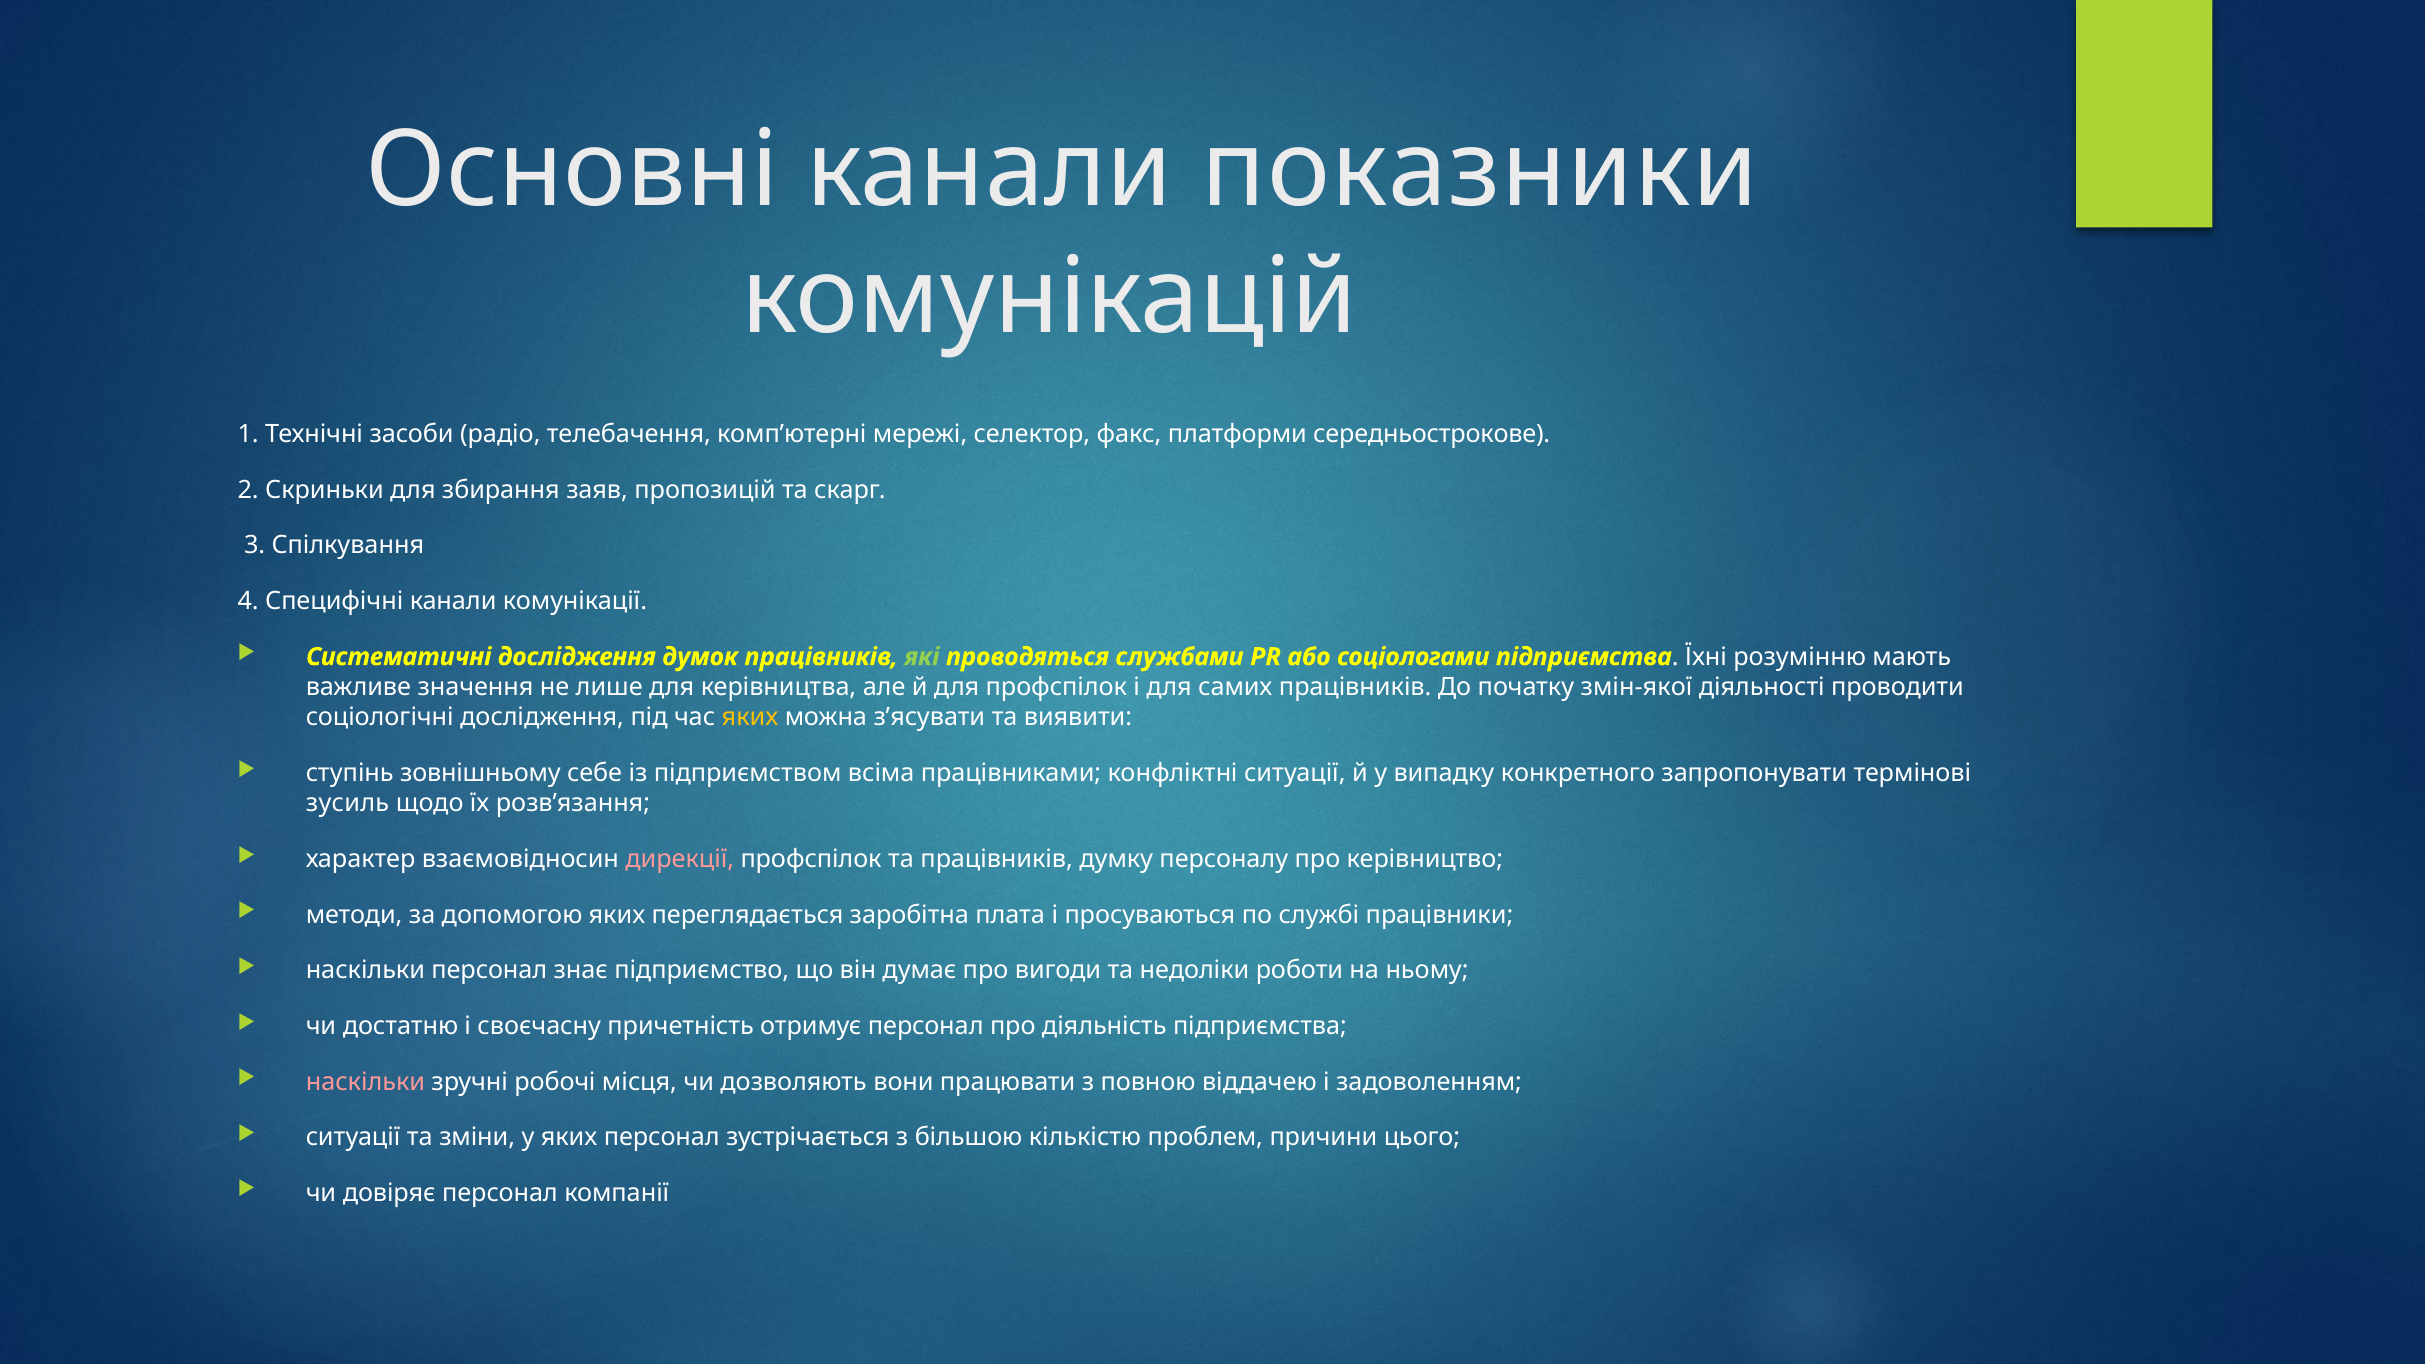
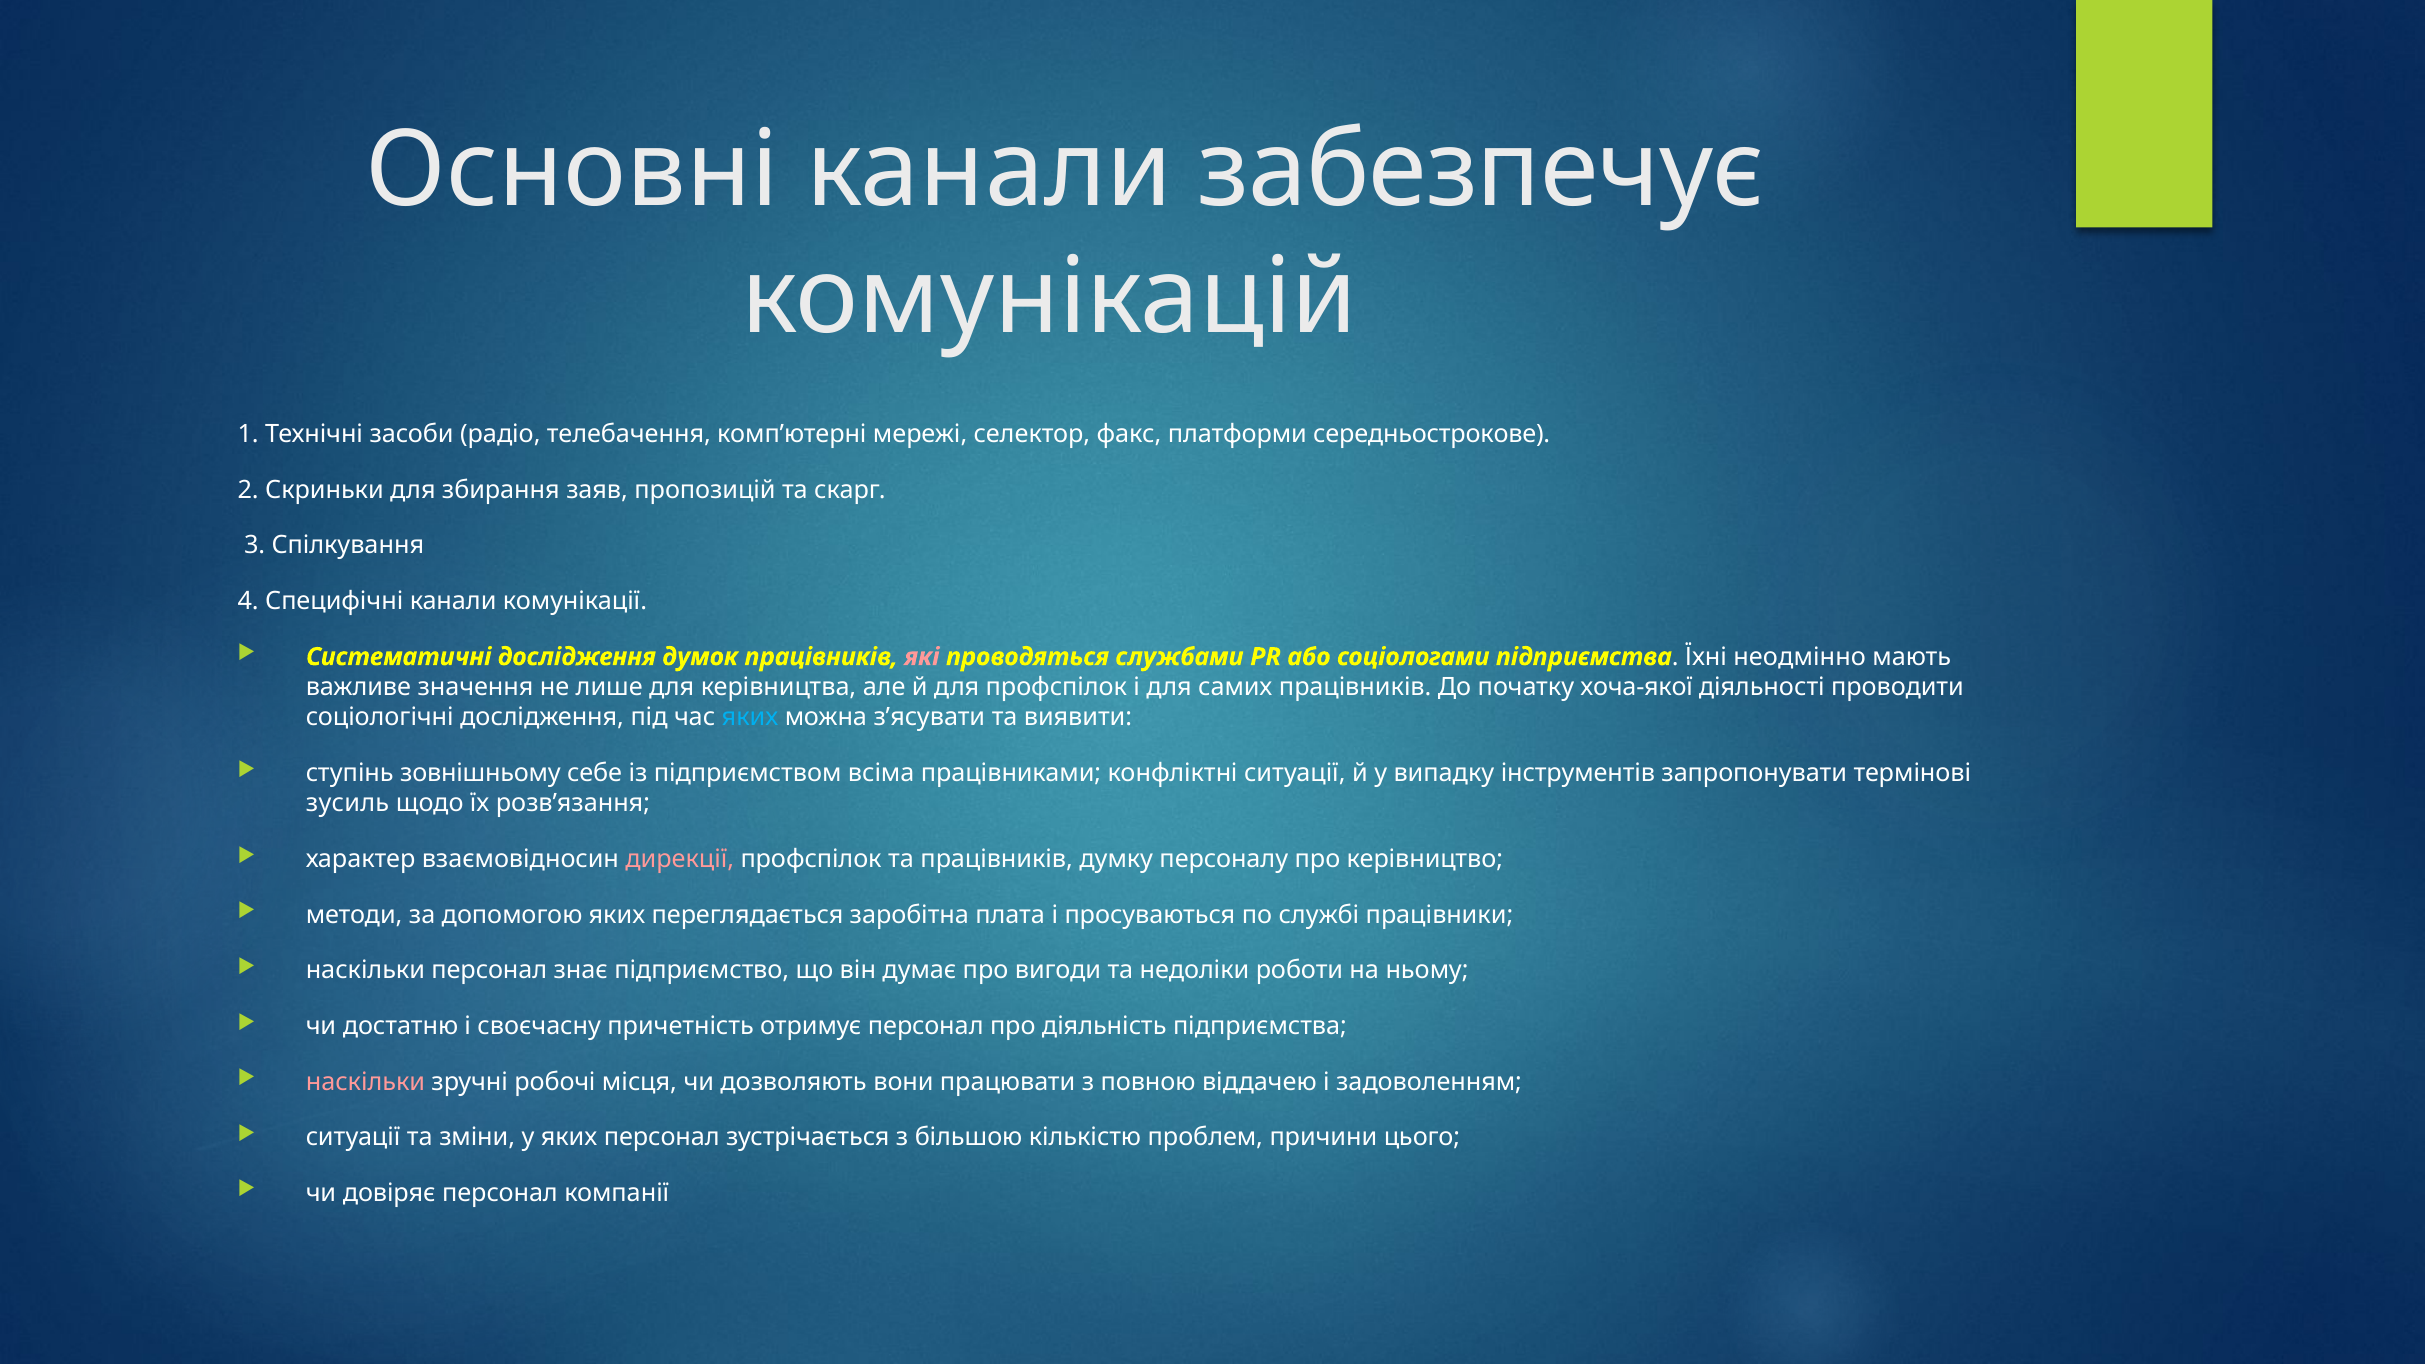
показники: показники -> забезпечує
які colour: light green -> pink
розумінню: розумінню -> неодмінно
змін-якої: змін-якої -> хоча-якої
яких at (750, 718) colour: yellow -> light blue
конкретного: конкретного -> інструментів
